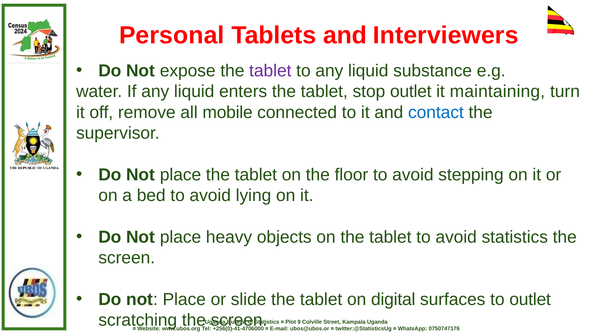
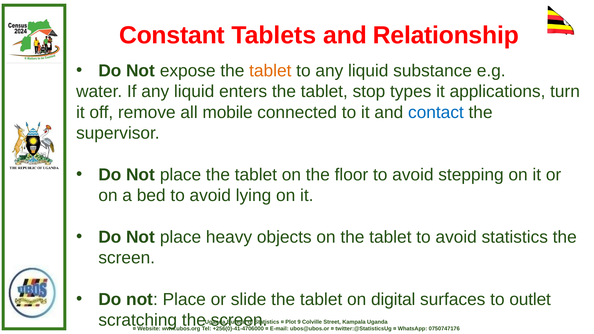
Personal: Personal -> Constant
Interviewers: Interviewers -> Relationship
tablet at (270, 71) colour: purple -> orange
stop outlet: outlet -> types
maintaining: maintaining -> applications
